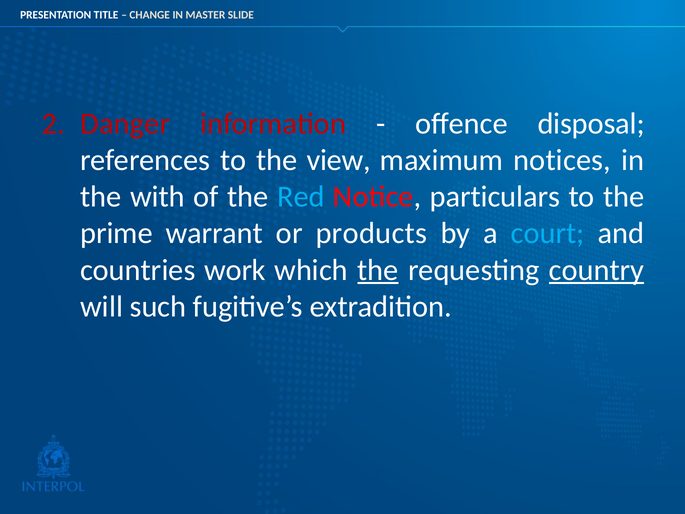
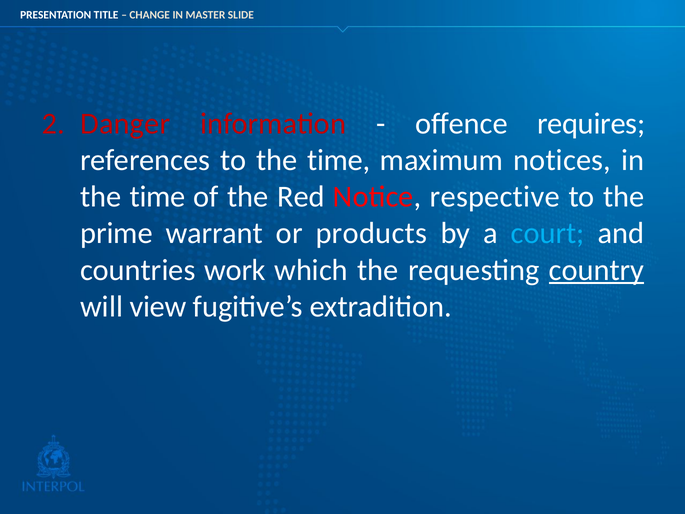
disposal: disposal -> requires
to the view: view -> time
with at (157, 197): with -> time
Red colour: light blue -> white
particulars: particulars -> respective
the at (378, 270) underline: present -> none
such: such -> view
